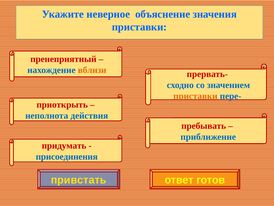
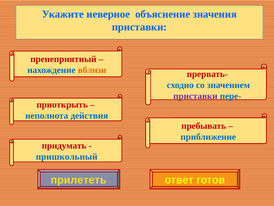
приставки at (195, 96) colour: orange -> purple
присоединения: присоединения -> пришкольный
привстать: привстать -> прилететь
